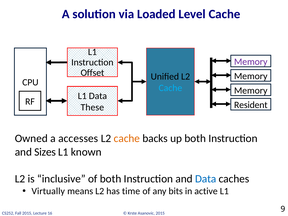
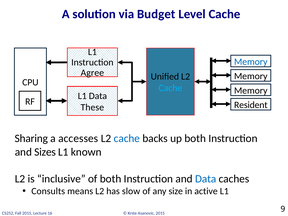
Loaded: Loaded -> Budget
Memory at (251, 62) colour: purple -> blue
Offset: Offset -> Agree
Owned: Owned -> Sharing
cache at (127, 138) colour: orange -> blue
Virtually: Virtually -> Consults
time: time -> slow
bits: bits -> size
